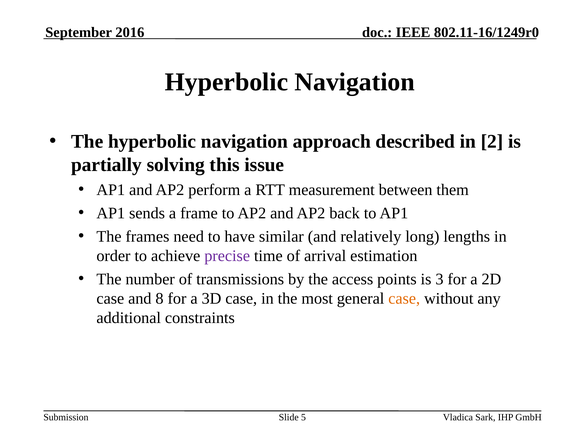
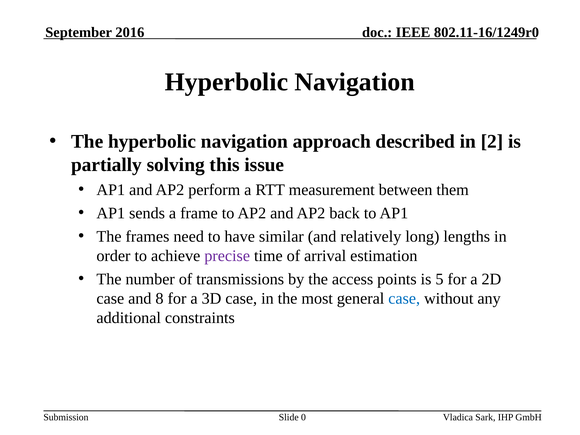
3: 3 -> 5
case at (404, 299) colour: orange -> blue
5: 5 -> 0
